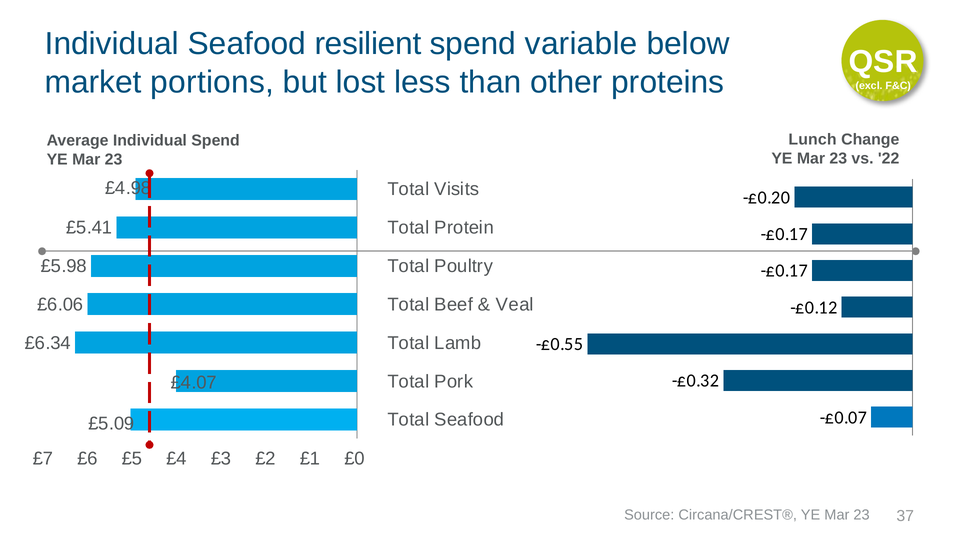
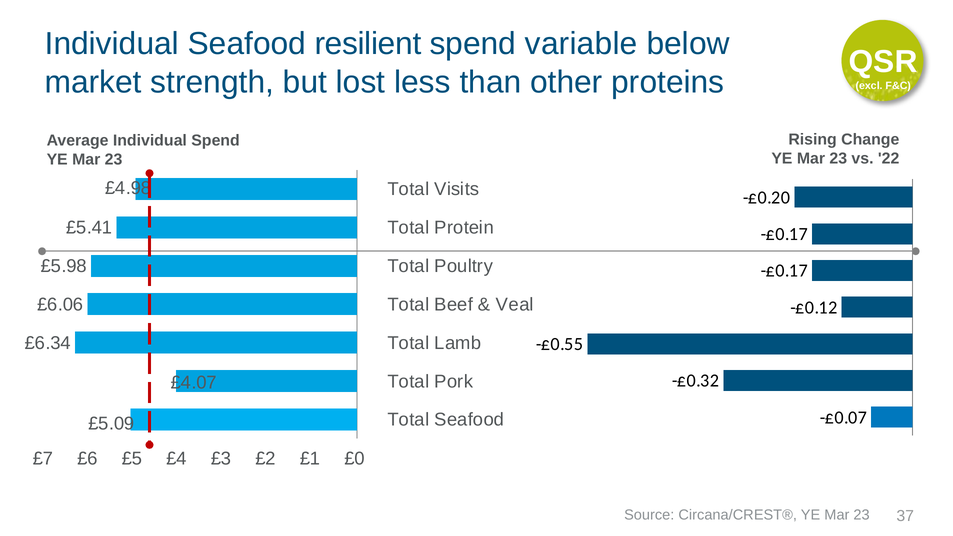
portions: portions -> strength
Lunch: Lunch -> Rising
